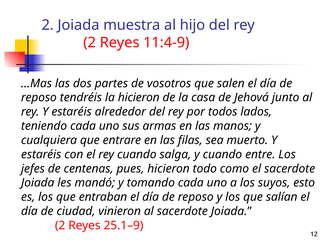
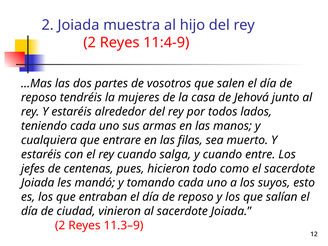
la hicieron: hicieron -> mujeres
25.1–9: 25.1–9 -> 11.3–9
